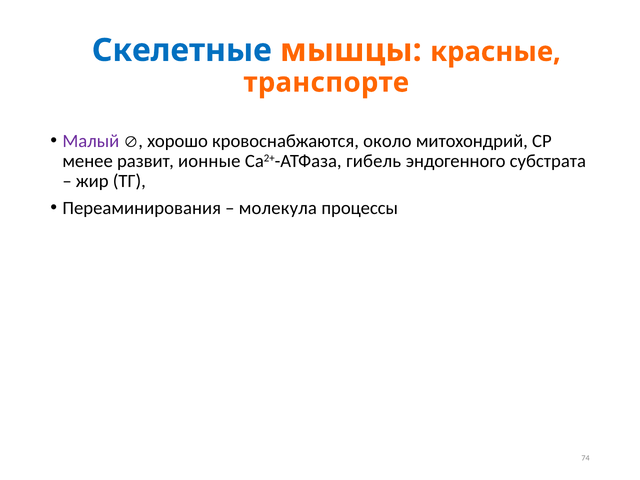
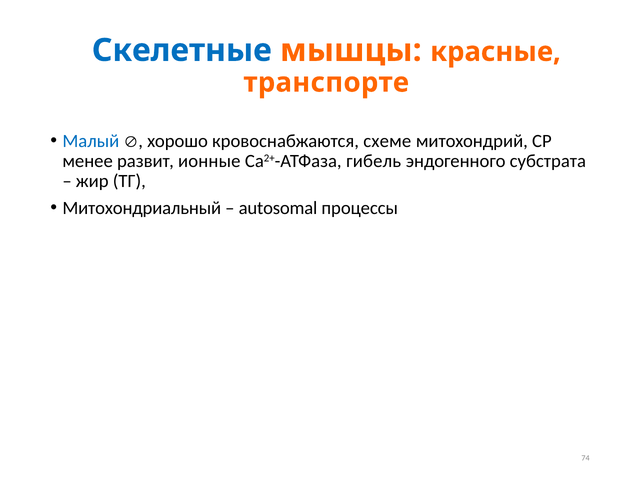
Малый colour: purple -> blue
около: около -> схеме
Переаминирования: Переаминирования -> Митохондриальный
молекула: молекула -> autosomal
